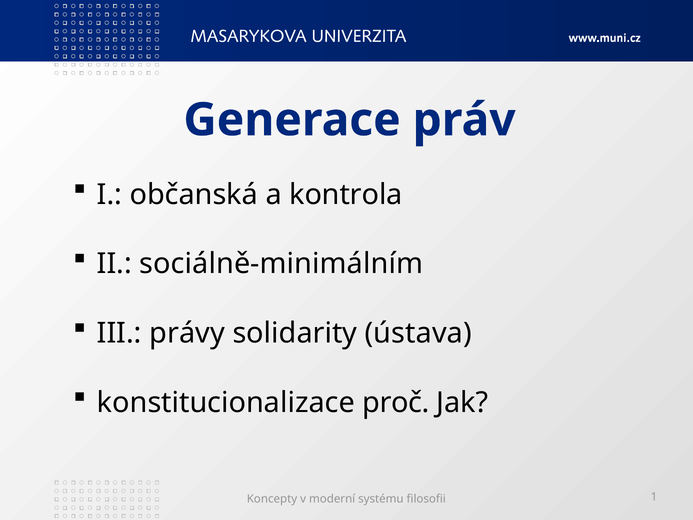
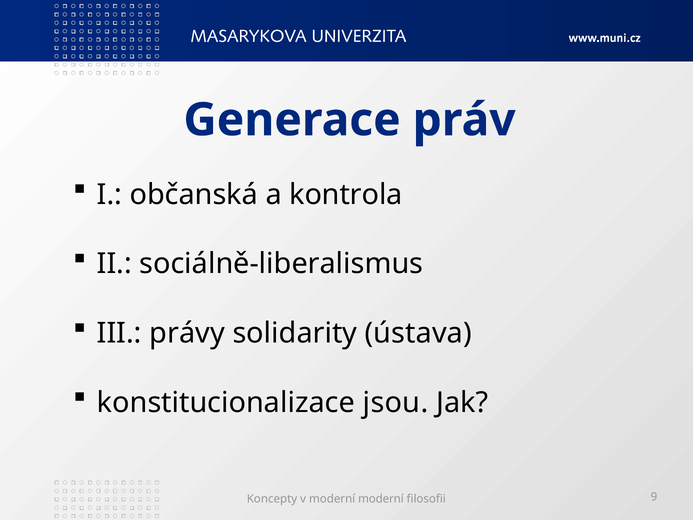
sociálně-minimálním: sociálně-minimálním -> sociálně-liberalismus
proč: proč -> jsou
moderní systému: systému -> moderní
1: 1 -> 9
